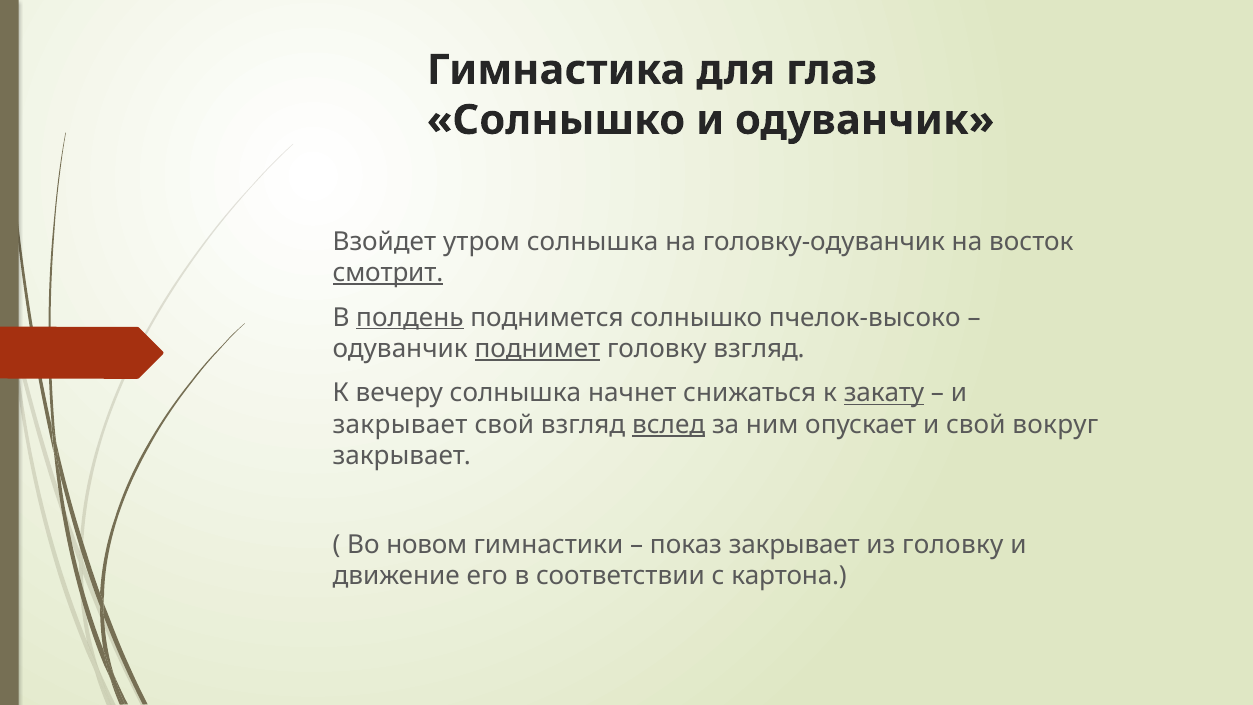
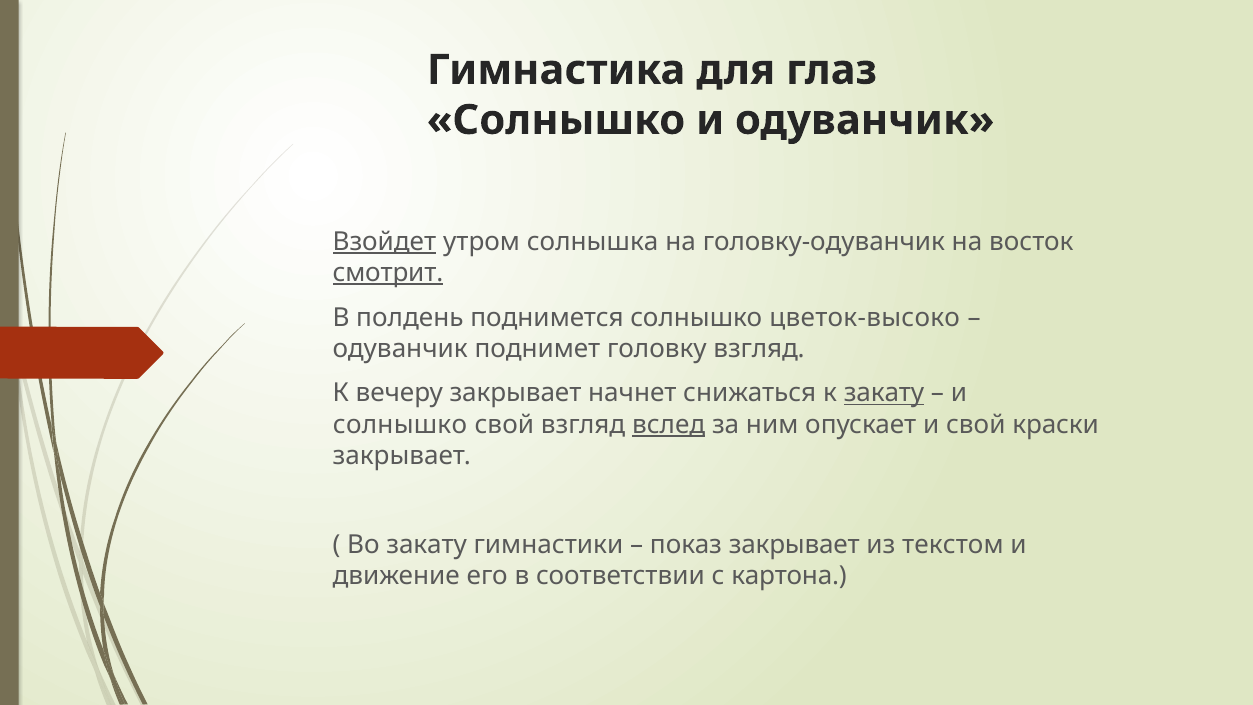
Взойдет underline: none -> present
полдень underline: present -> none
пчелок-высоко: пчелок-высоко -> цветок-высоко
поднимет underline: present -> none
вечеру солнышка: солнышка -> закрывает
закрывает at (400, 425): закрывает -> солнышко
вокруг: вокруг -> краски
Во новом: новом -> закату
из головку: головку -> текстом
